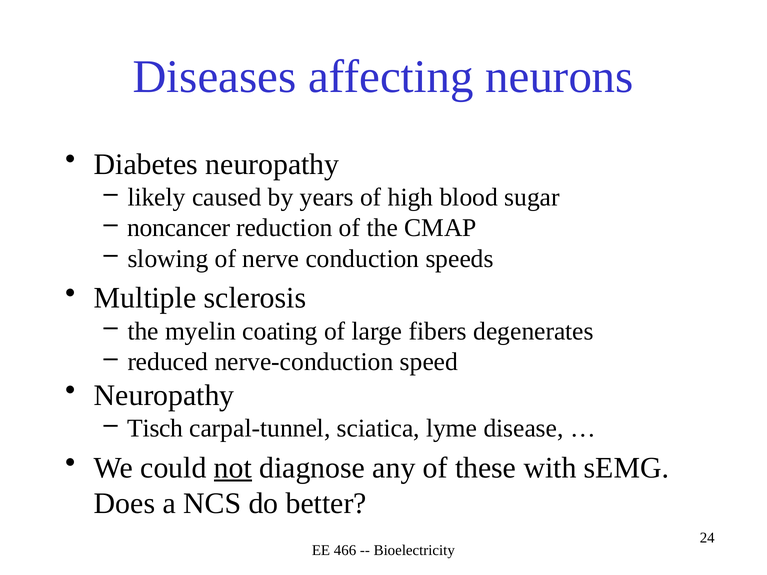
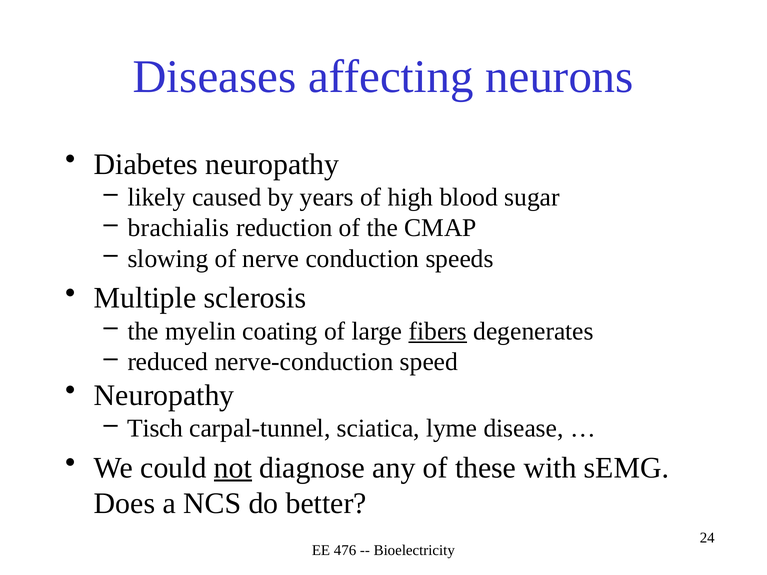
noncancer: noncancer -> brachialis
fibers underline: none -> present
466: 466 -> 476
